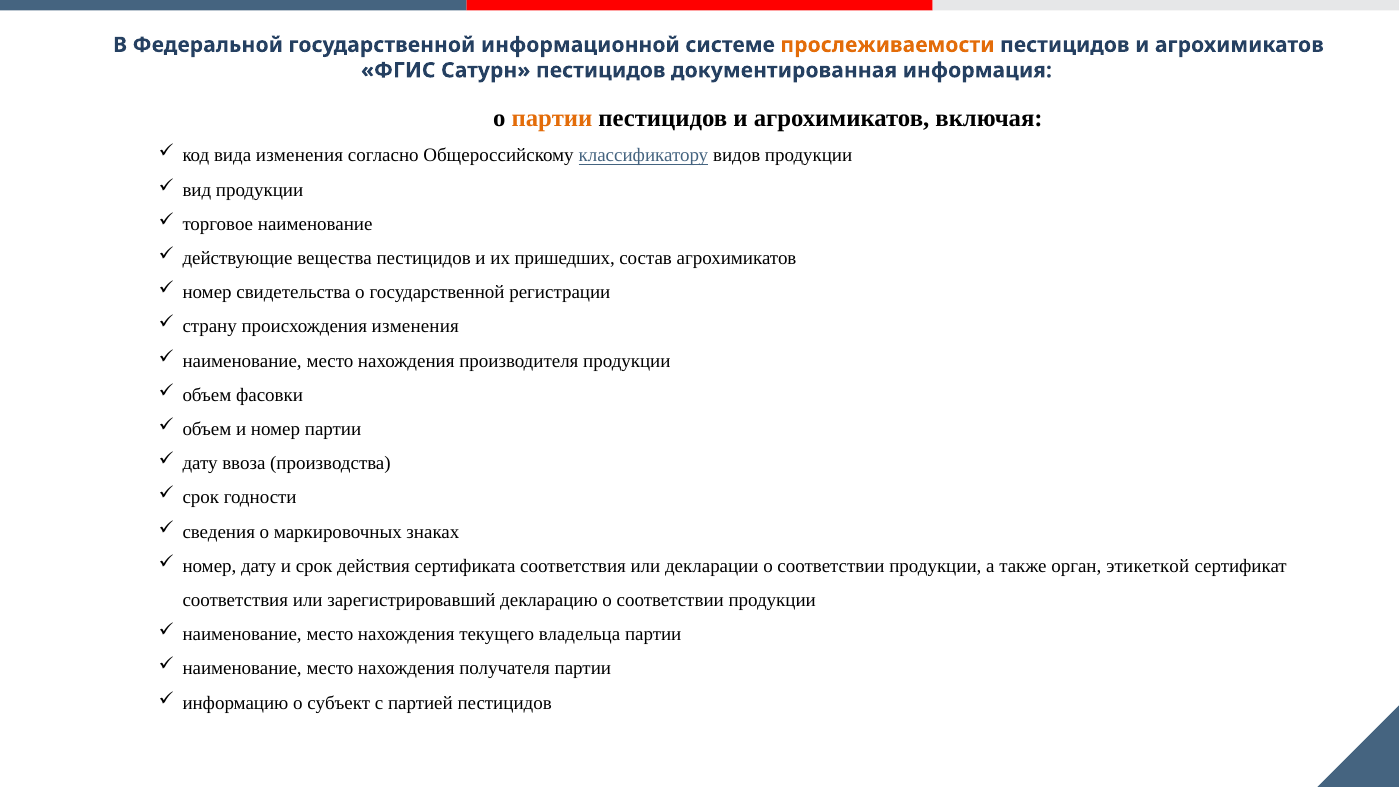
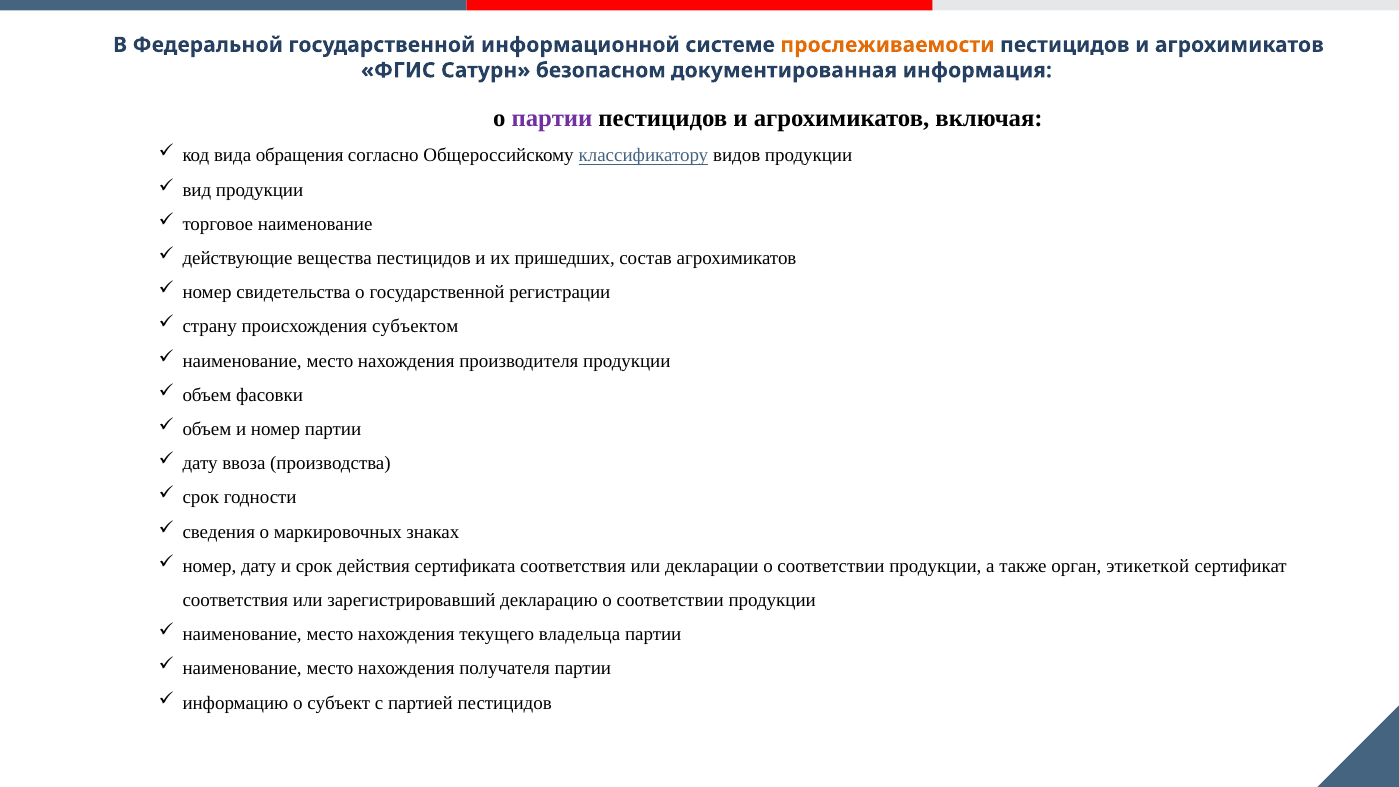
Сатурн пестицидов: пестицидов -> безопасном
партии at (552, 118) colour: orange -> purple
вида изменения: изменения -> обращения
происхождения изменения: изменения -> субъектом
